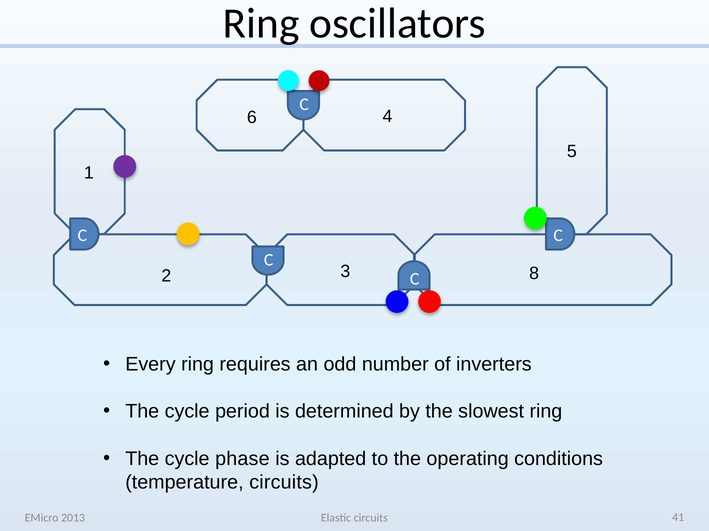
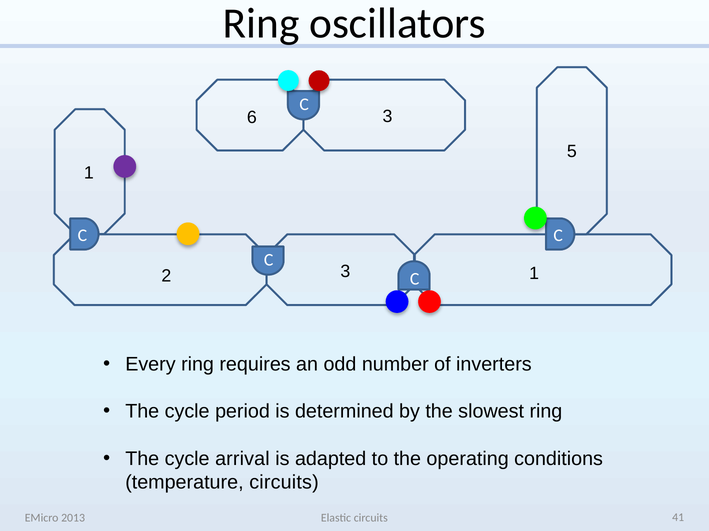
6 4: 4 -> 3
3 8: 8 -> 1
phase: phase -> arrival
